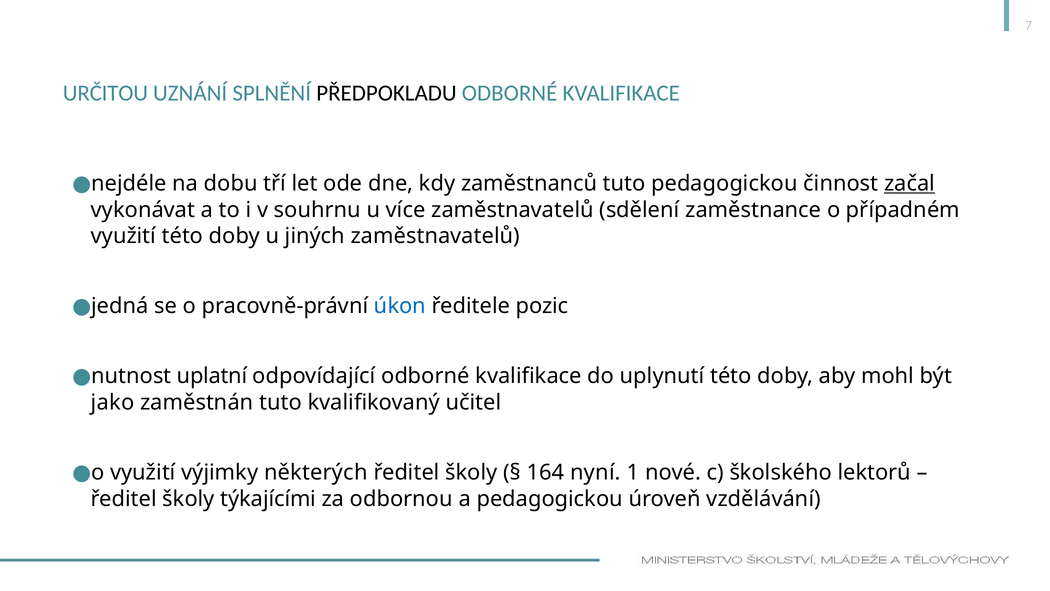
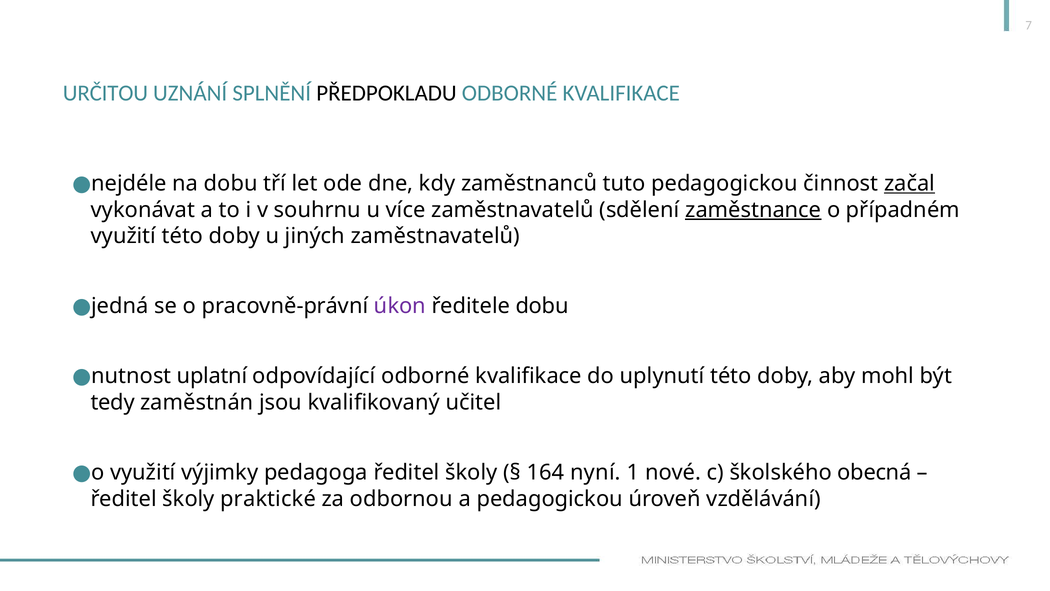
zaměstnance underline: none -> present
úkon colour: blue -> purple
ředitele pozic: pozic -> dobu
jako: jako -> tedy
zaměstnán tuto: tuto -> jsou
některých: některých -> pedagoga
lektorů: lektorů -> obecná
týkajícími: týkajícími -> praktické
